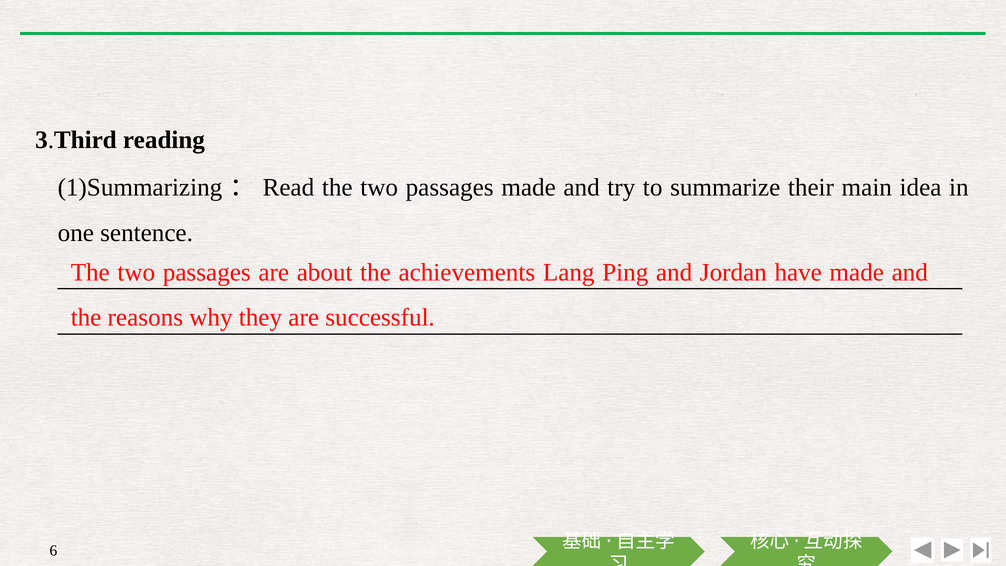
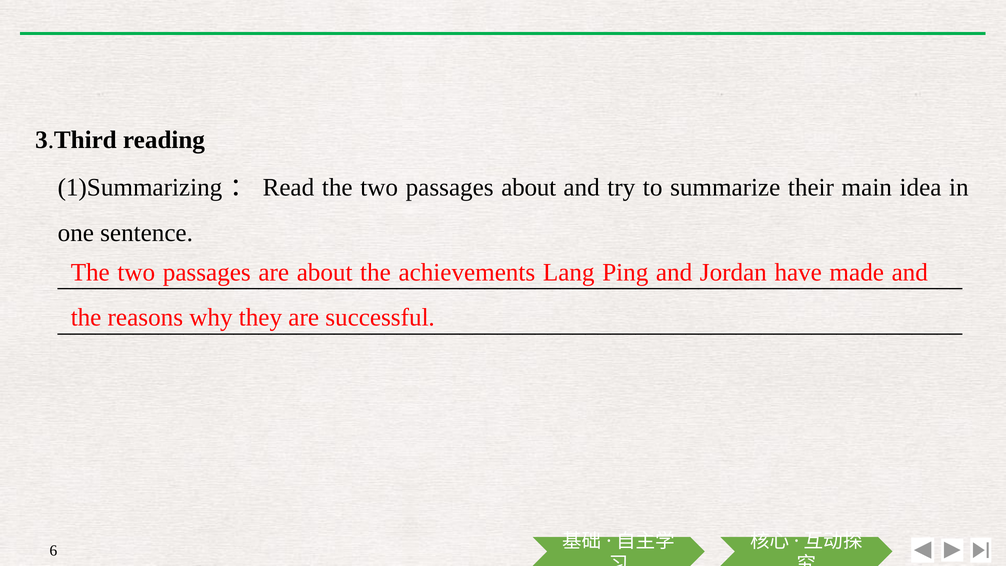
passages made: made -> about
